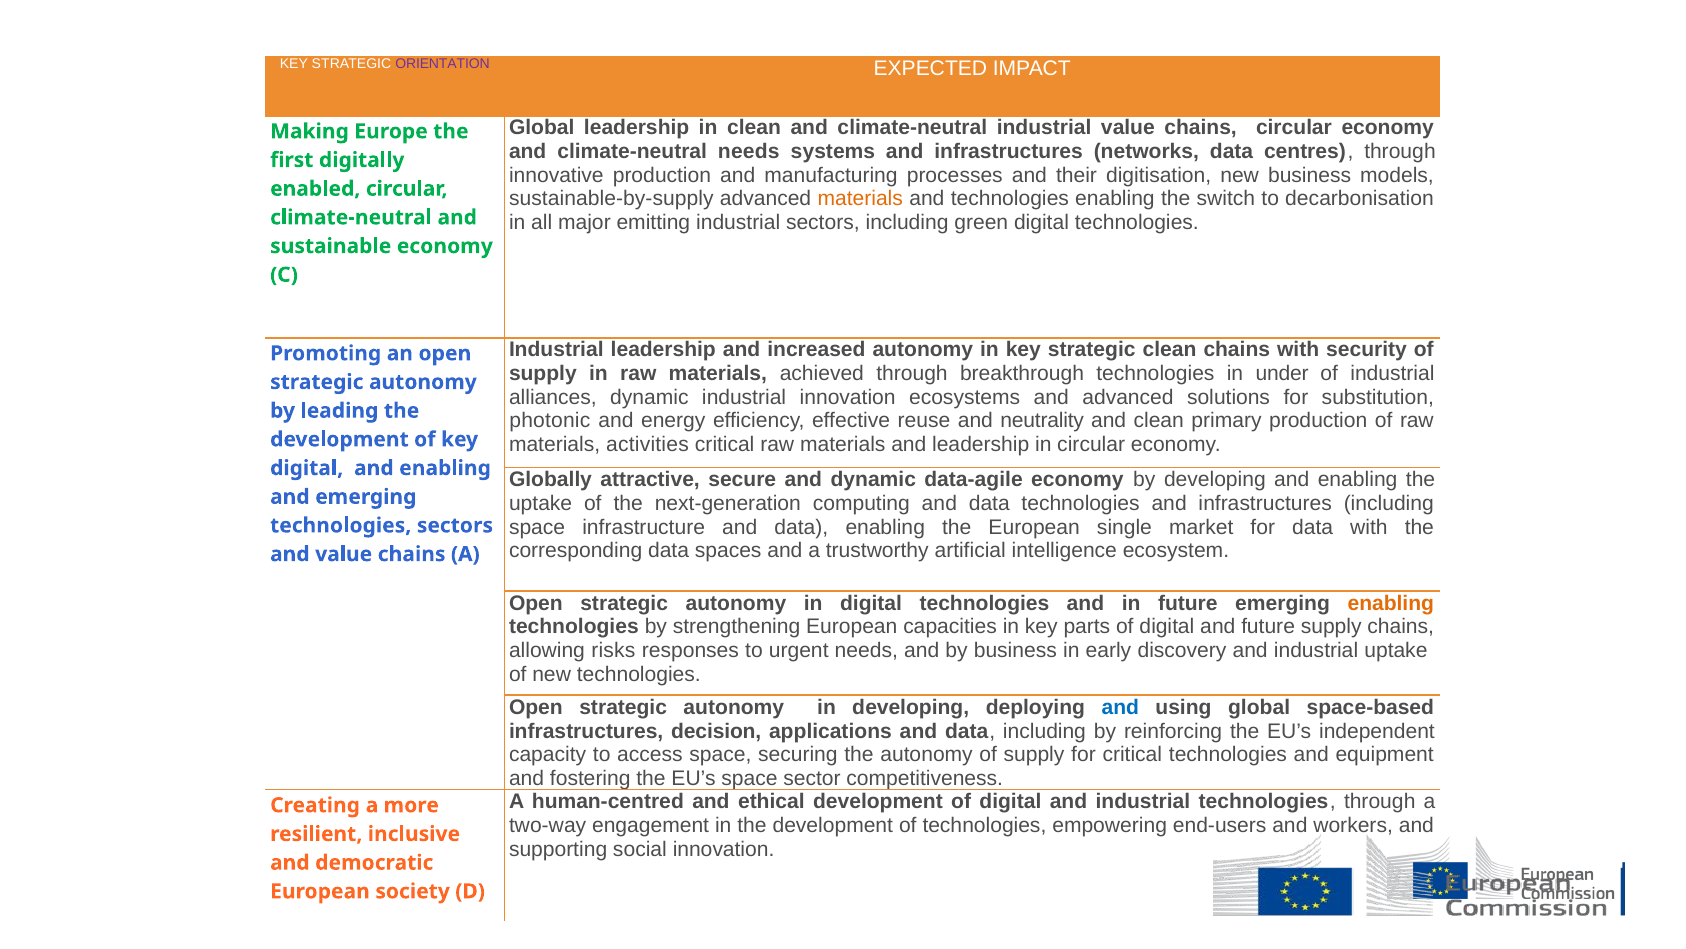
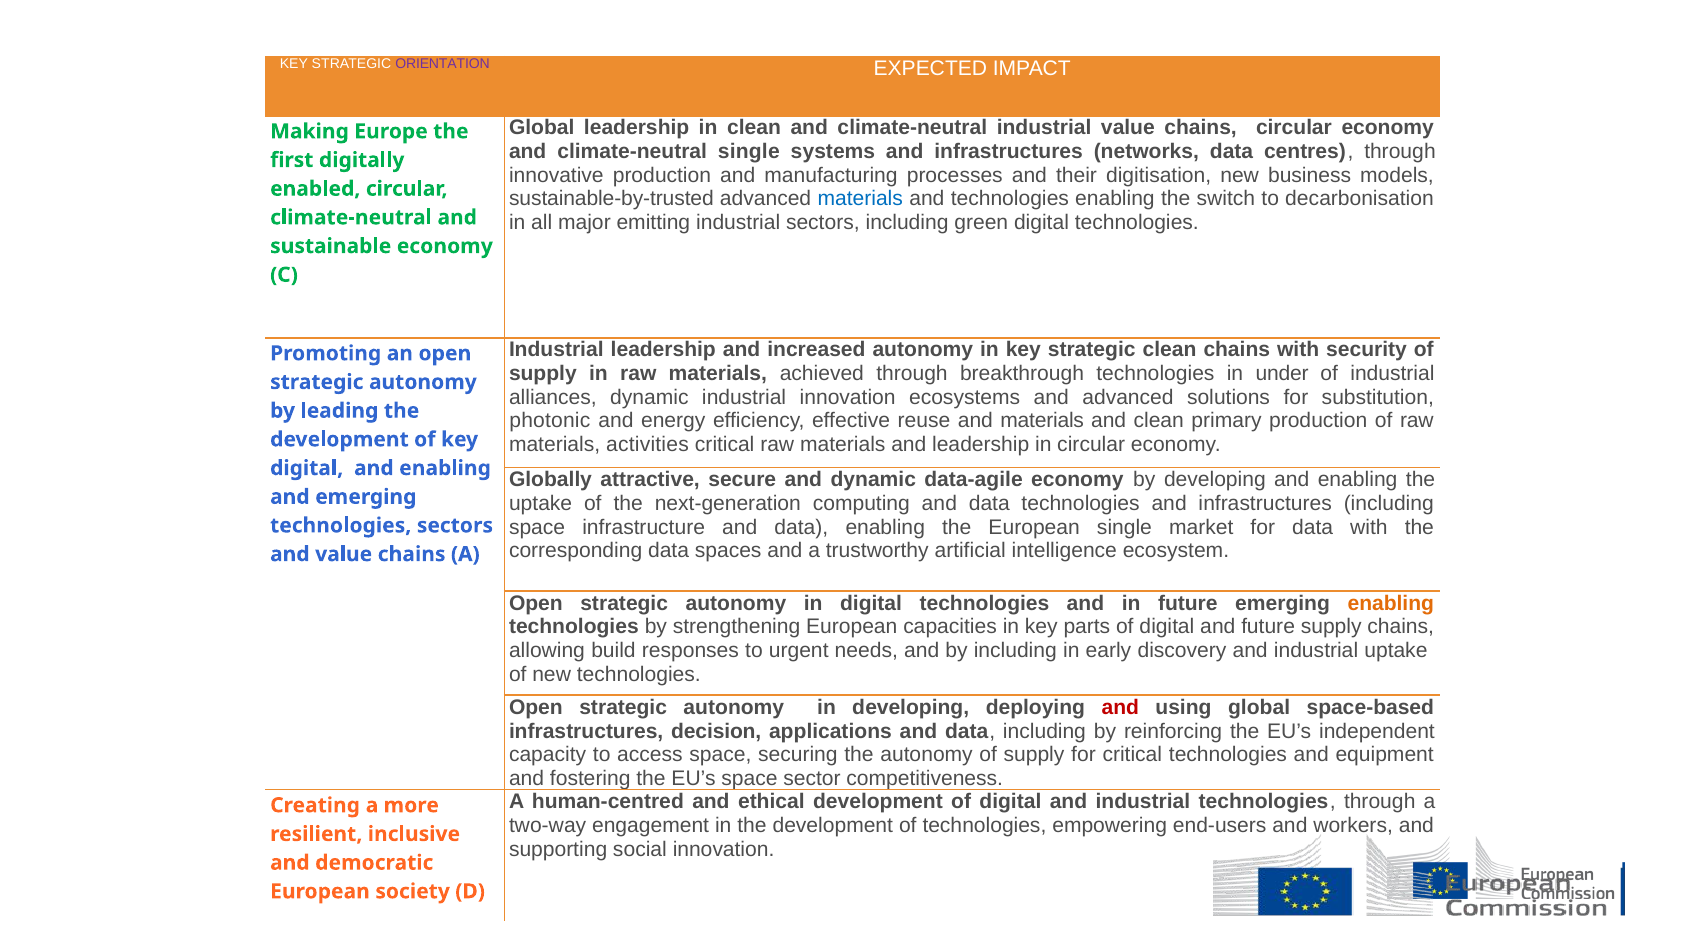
climate-neutral needs: needs -> single
sustainable-by-supply: sustainable-by-supply -> sustainable-by-trusted
materials at (860, 199) colour: orange -> blue
and neutrality: neutrality -> materials
risks: risks -> build
by business: business -> including
and at (1120, 707) colour: blue -> red
